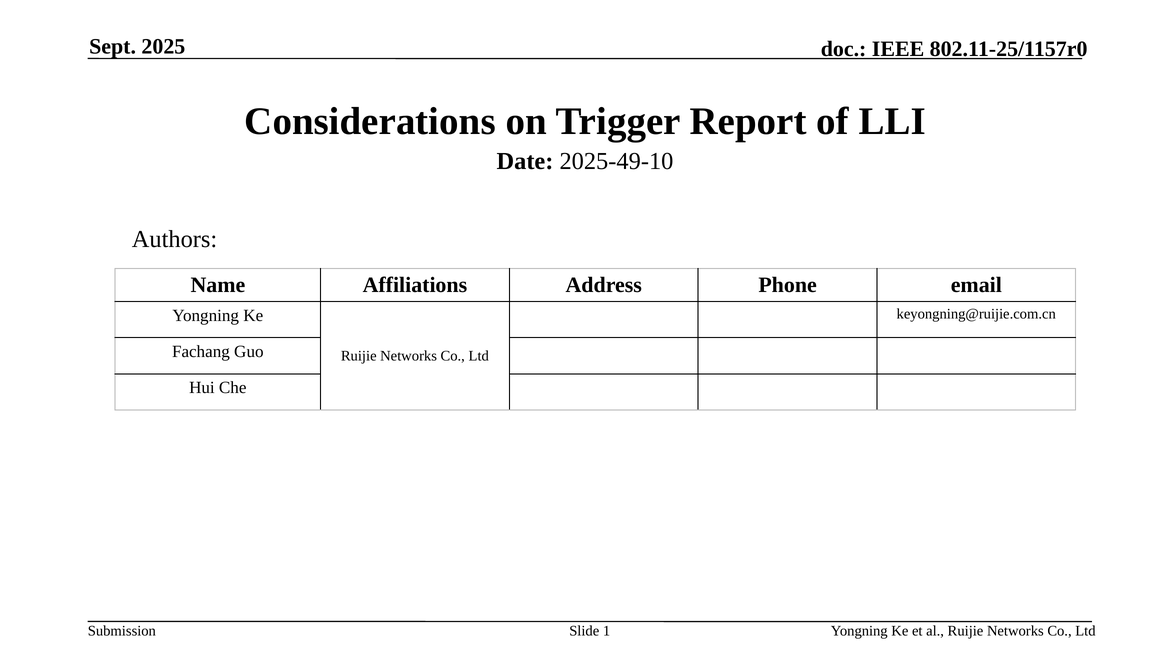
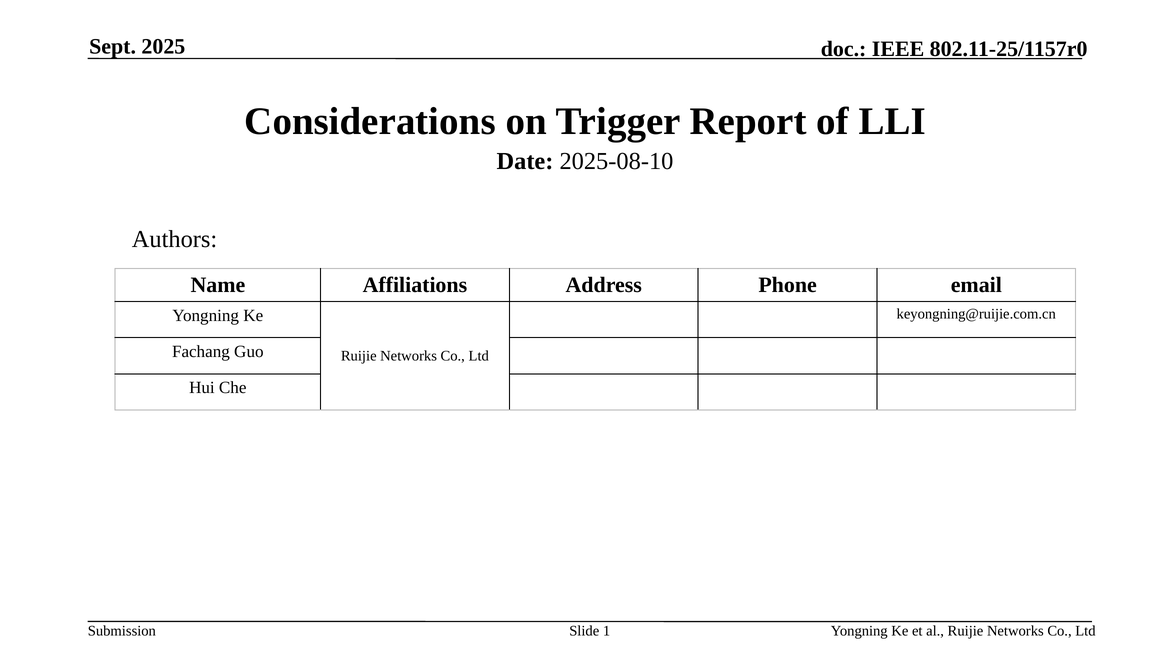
2025-49-10: 2025-49-10 -> 2025-08-10
